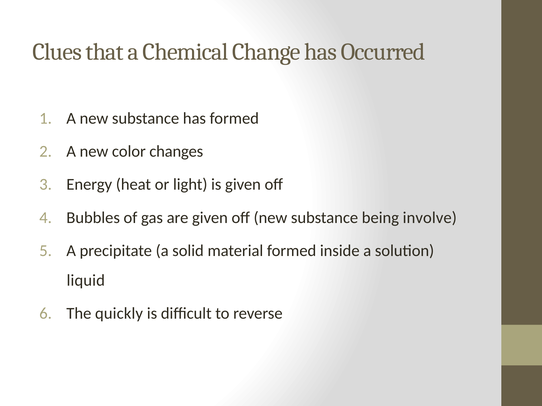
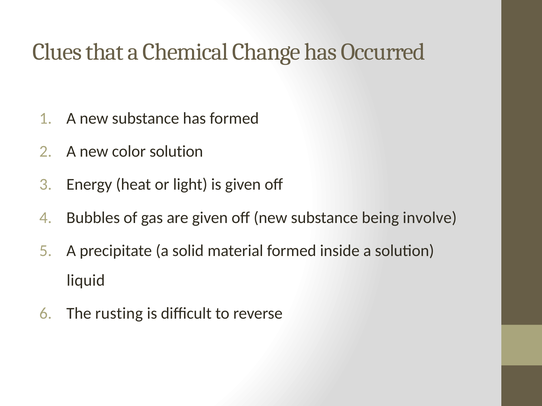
color changes: changes -> solution
quickly: quickly -> rusting
